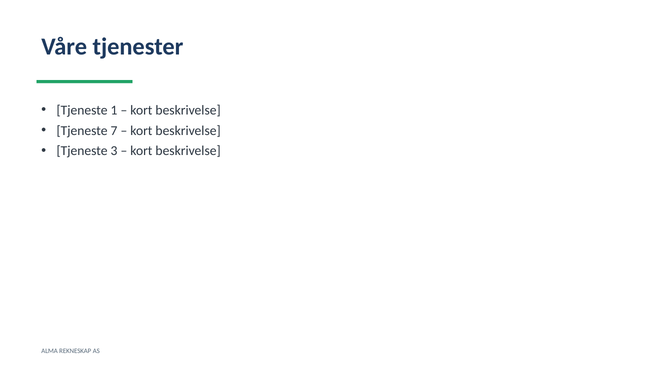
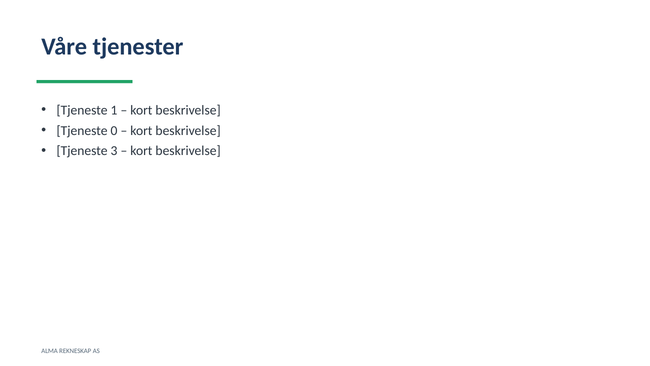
7: 7 -> 0
